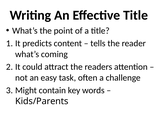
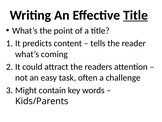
Title at (136, 15) underline: none -> present
